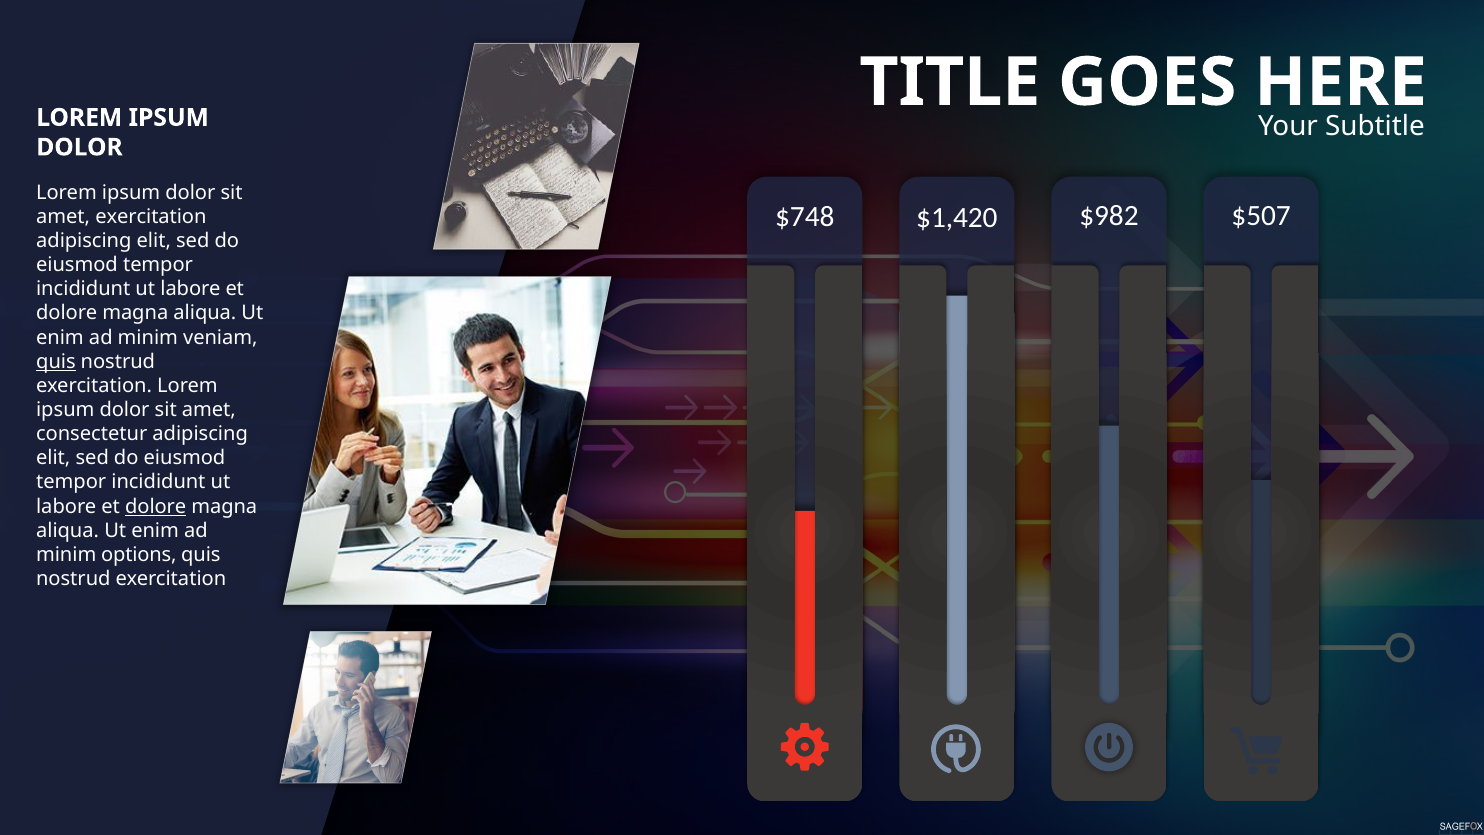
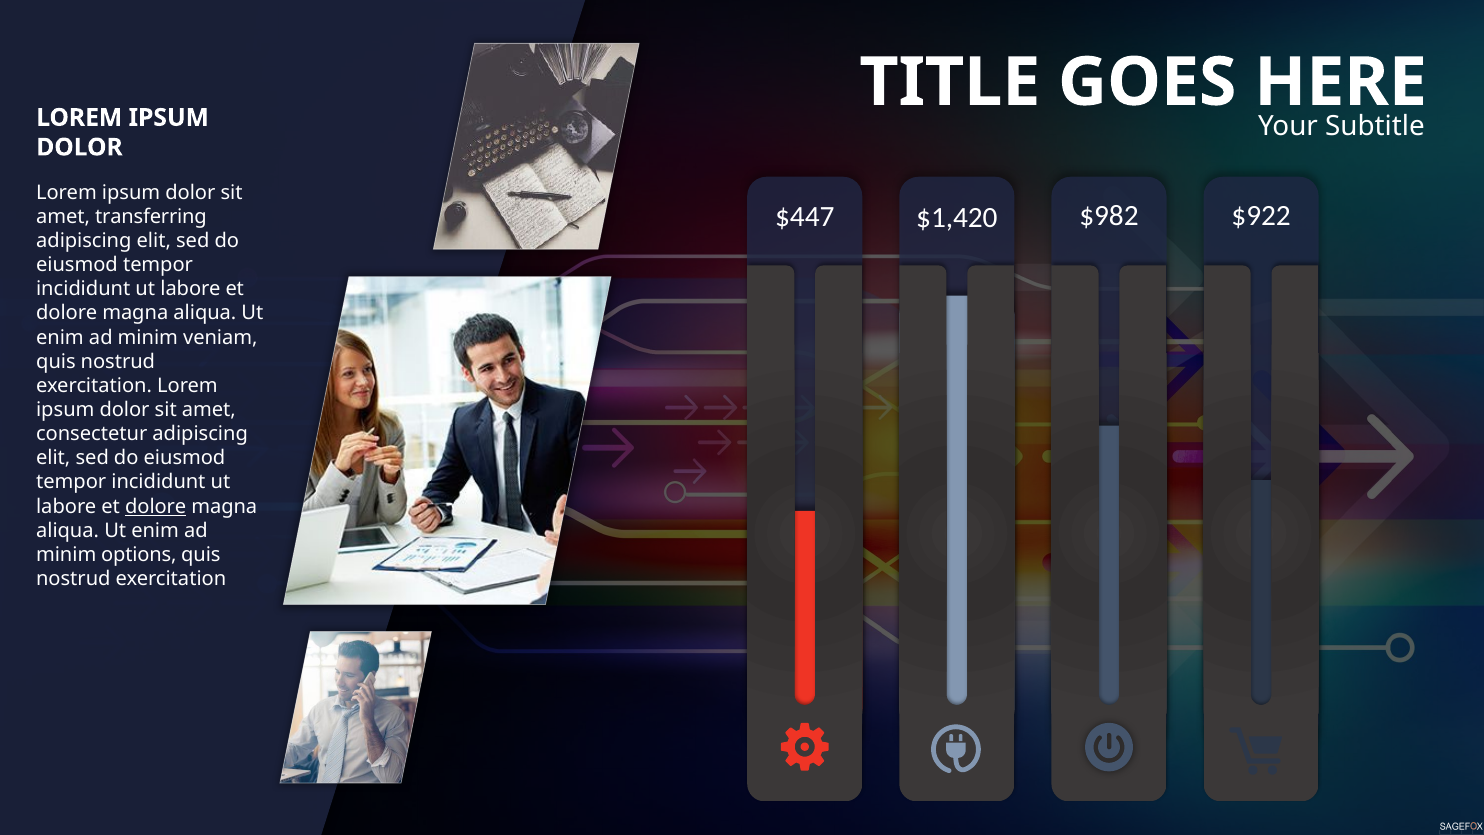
$748: $748 -> $447
$507: $507 -> $922
amet exercitation: exercitation -> transferring
quis at (56, 361) underline: present -> none
